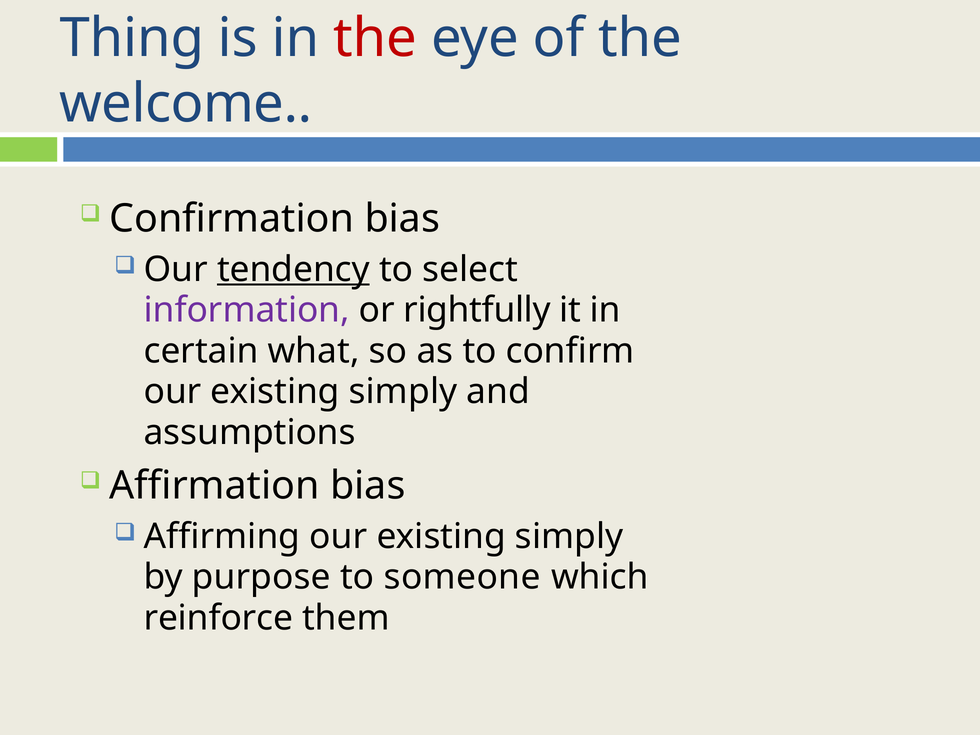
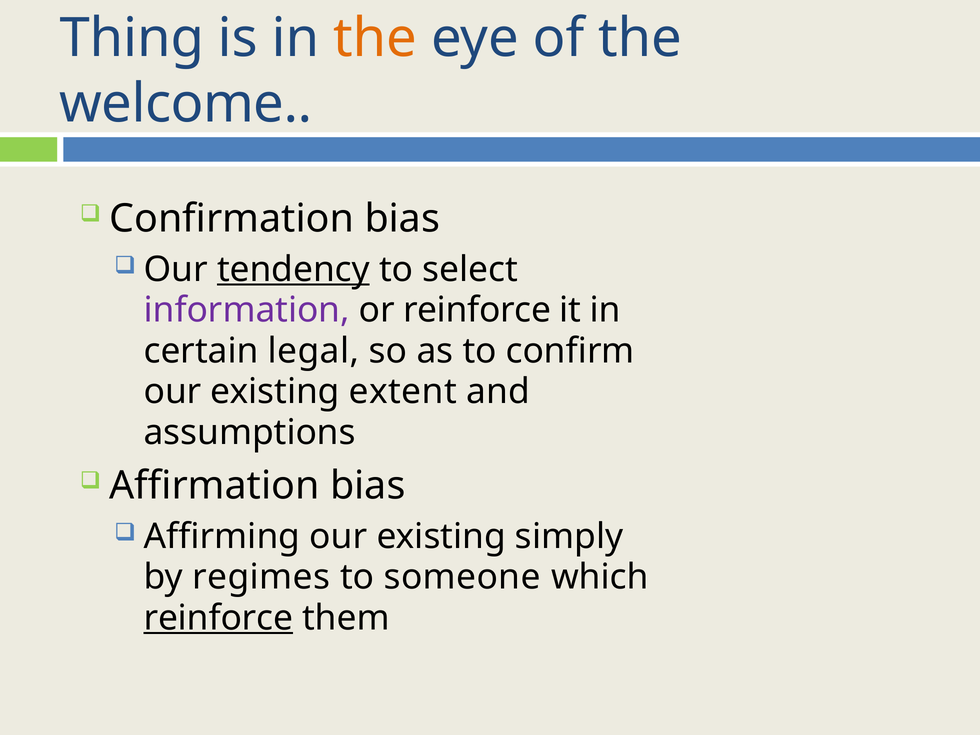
the at (375, 38) colour: red -> orange
or rightfully: rightfully -> reinforce
what: what -> legal
simply at (403, 392): simply -> extent
purpose: purpose -> regimes
reinforce at (218, 618) underline: none -> present
